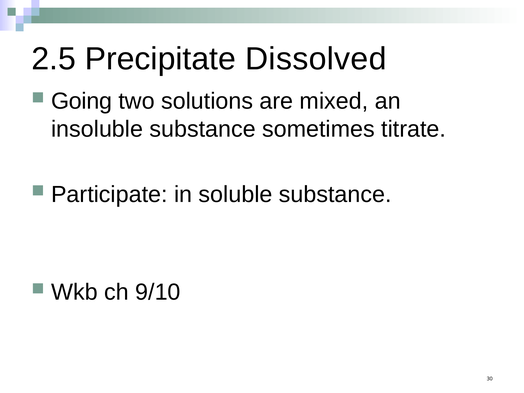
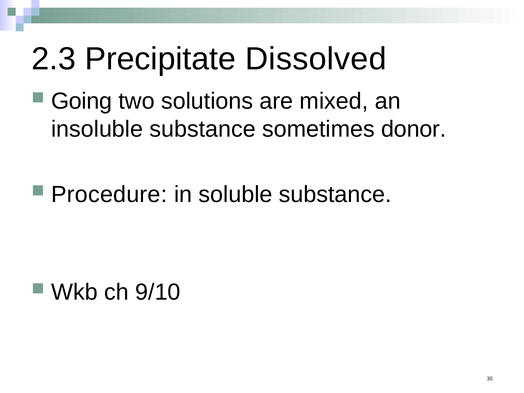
2.5: 2.5 -> 2.3
titrate: titrate -> donor
Participate: Participate -> Procedure
